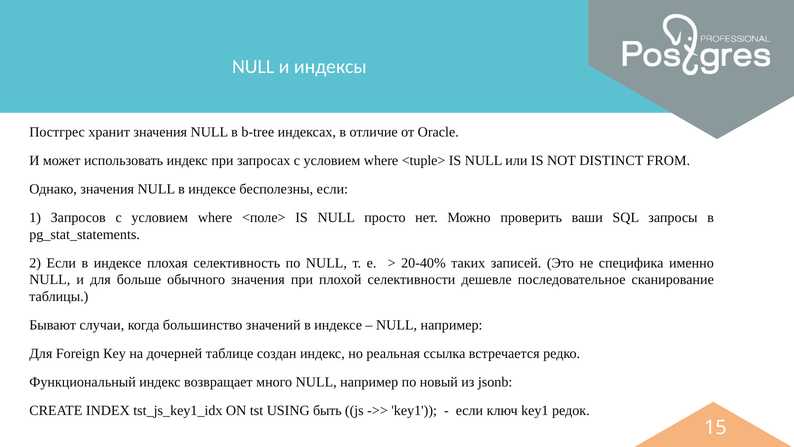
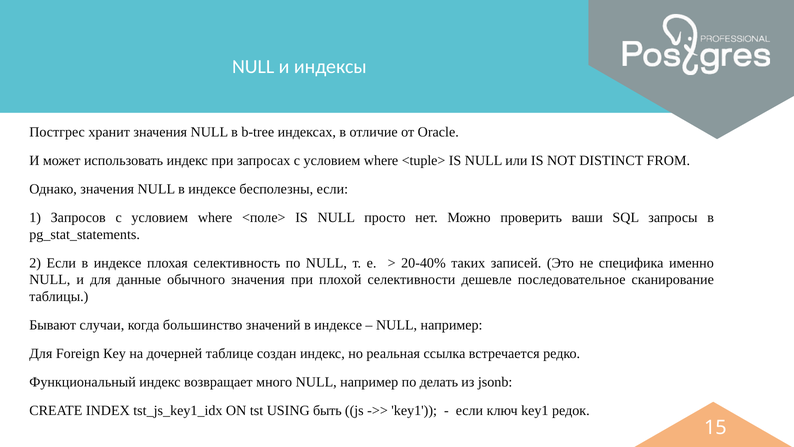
больше: больше -> данные
новый: новый -> делать
